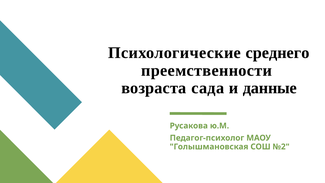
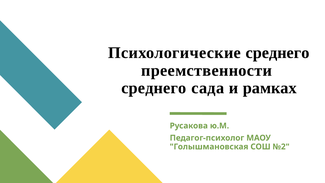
возраста at (154, 88): возраста -> среднего
данные: данные -> рамках
